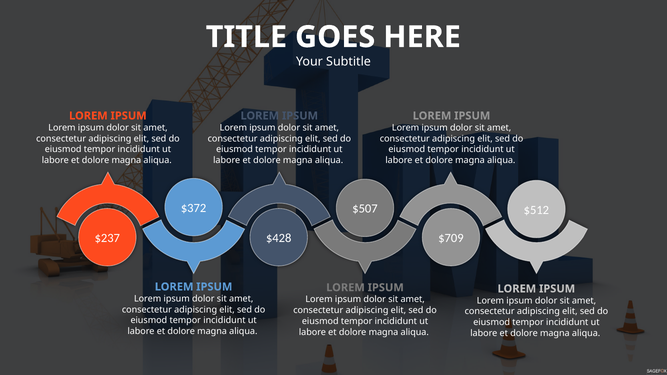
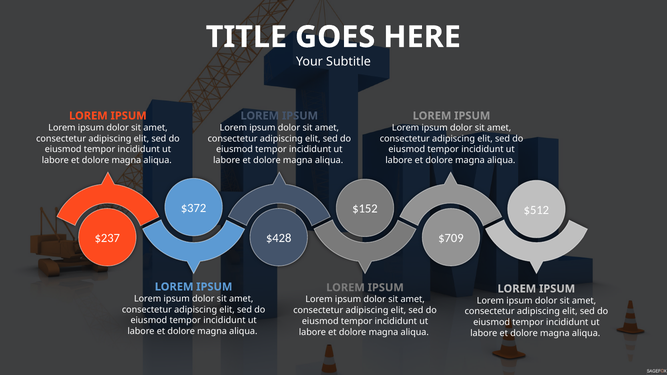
$507: $507 -> $152
